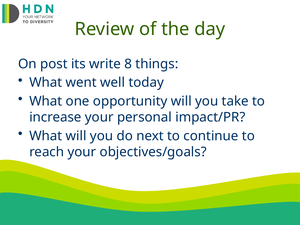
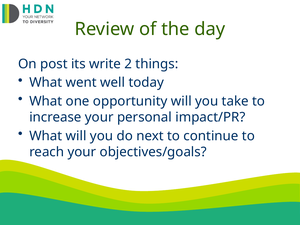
8: 8 -> 2
